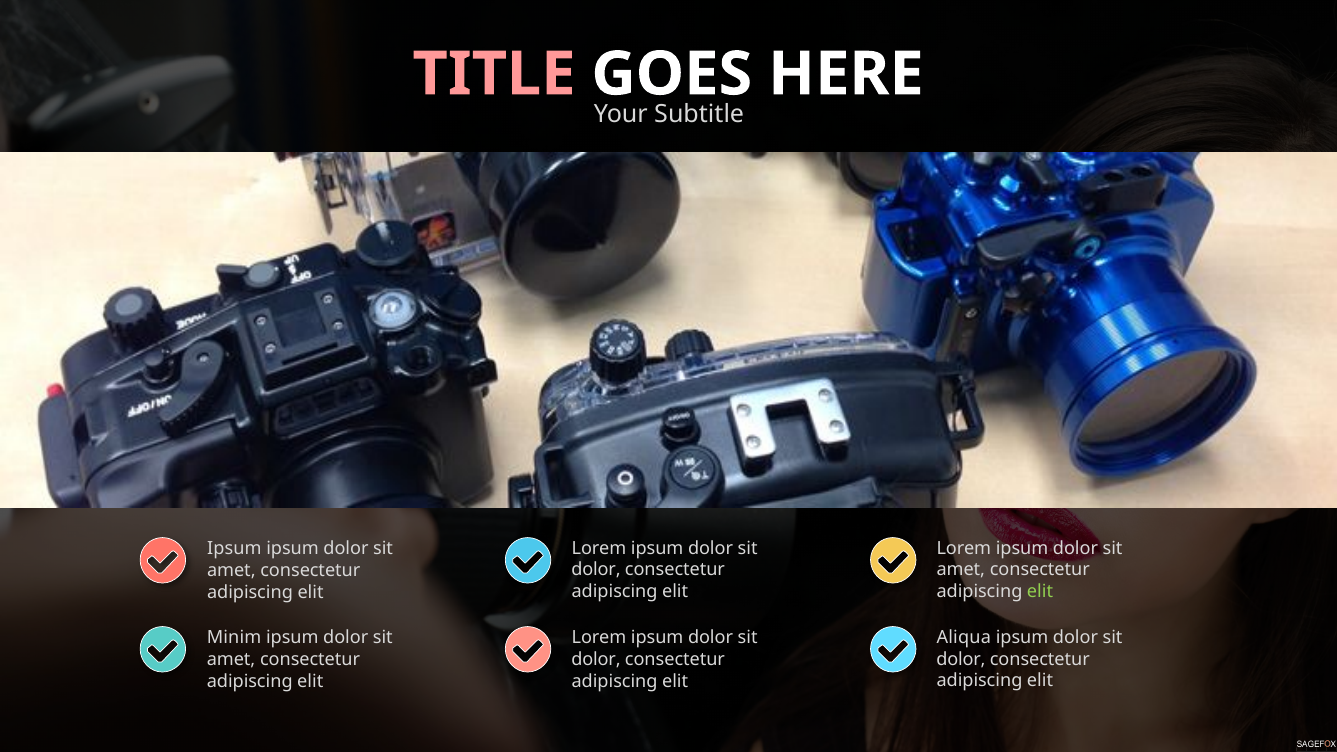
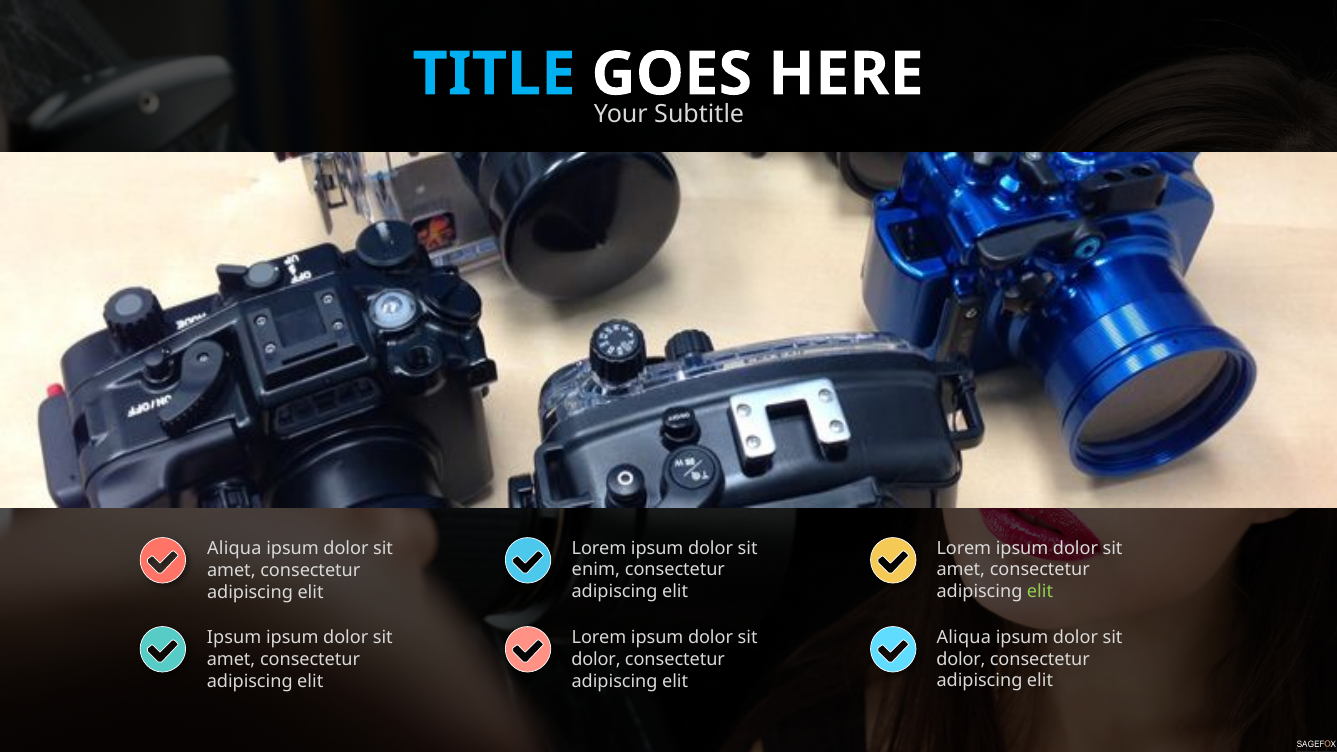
TITLE colour: pink -> light blue
Ipsum at (234, 549): Ipsum -> Aliqua
dolor at (596, 570): dolor -> enim
Minim at (234, 638): Minim -> Ipsum
